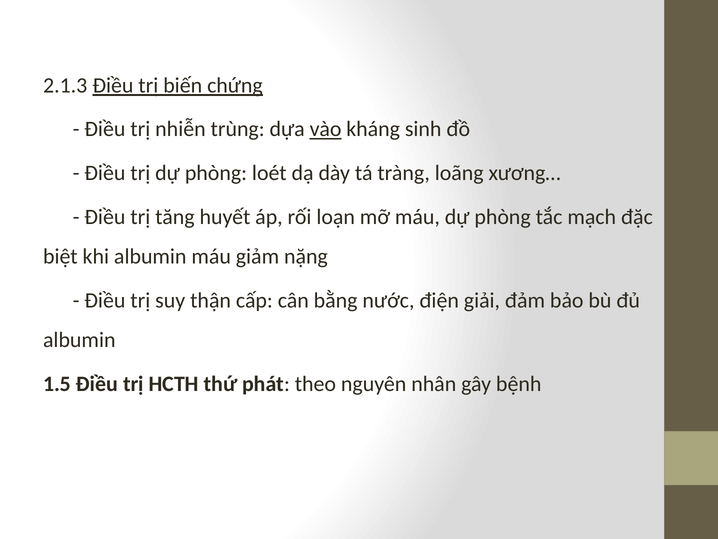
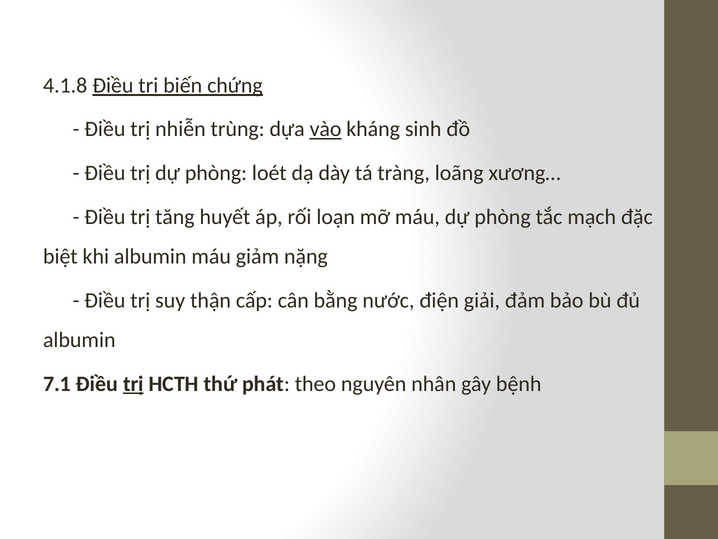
2.1.3: 2.1.3 -> 4.1.8
1.5: 1.5 -> 7.1
trị at (133, 383) underline: none -> present
